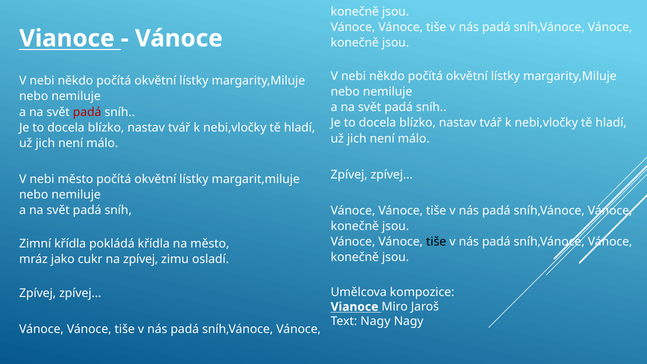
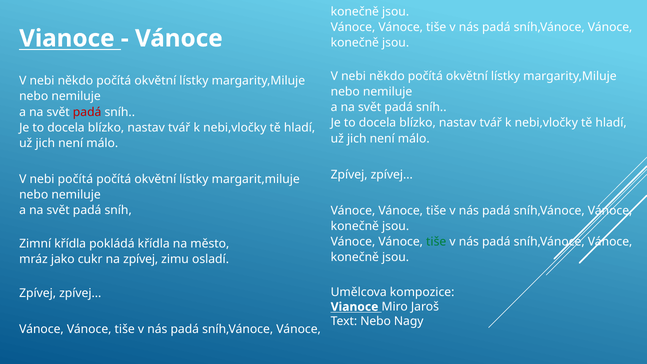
nebi město: město -> počítá
tiše at (436, 242) colour: black -> green
Text Nagy: Nagy -> Nebo
